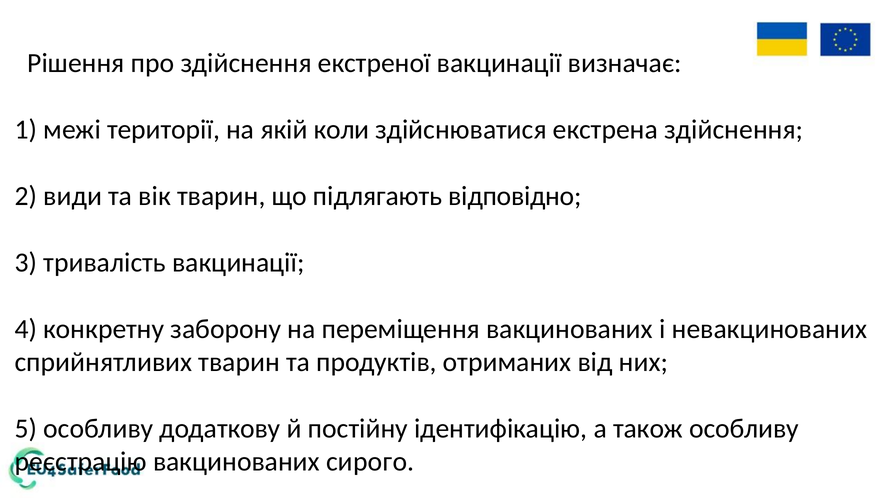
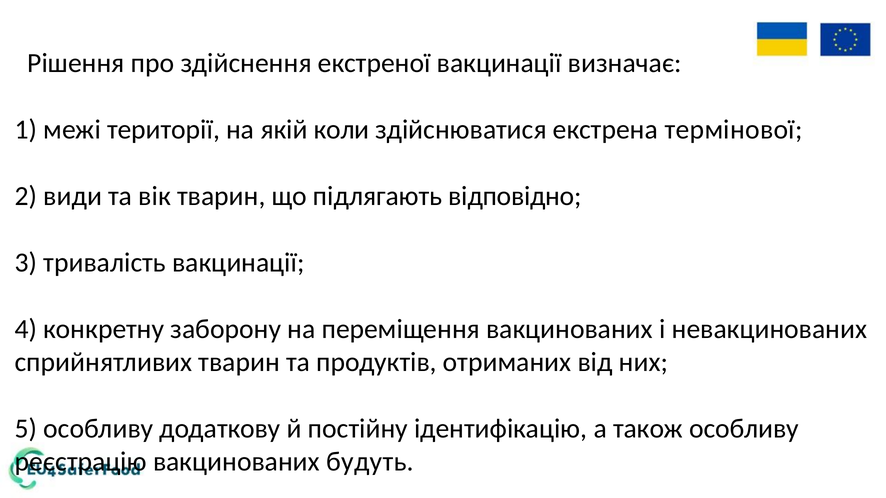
екстрена здійснення: здійснення -> термінової
сирого: сирого -> будуть
